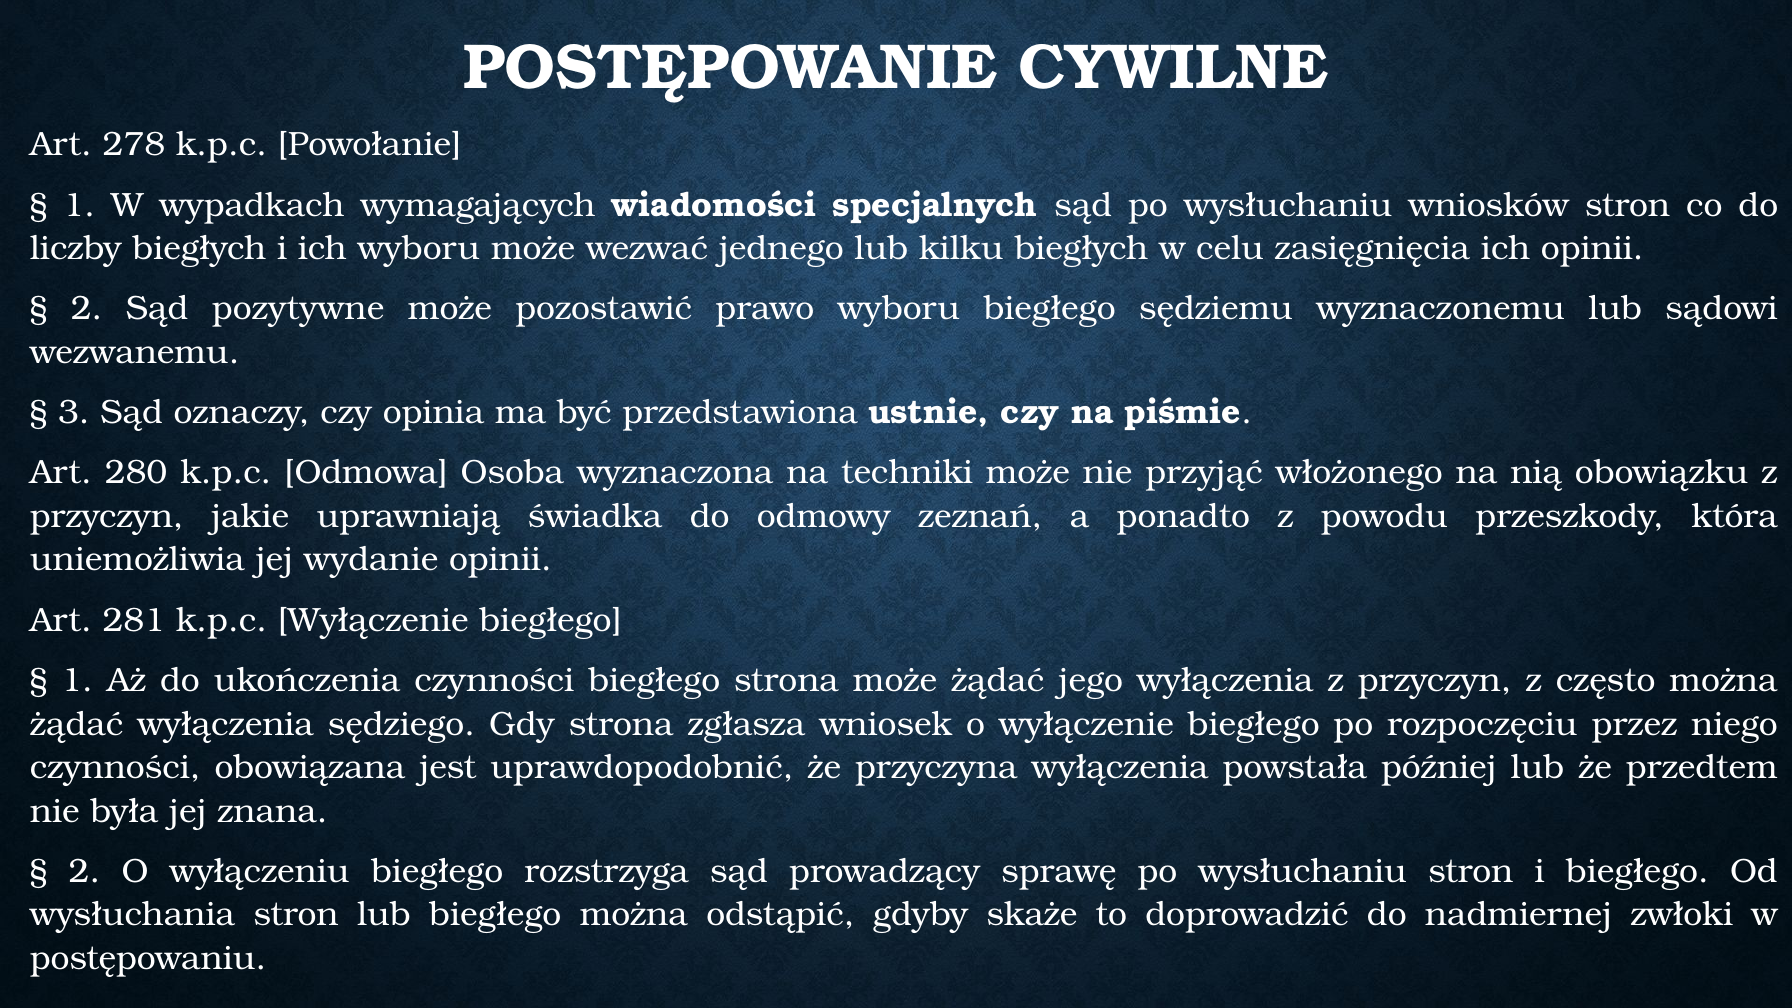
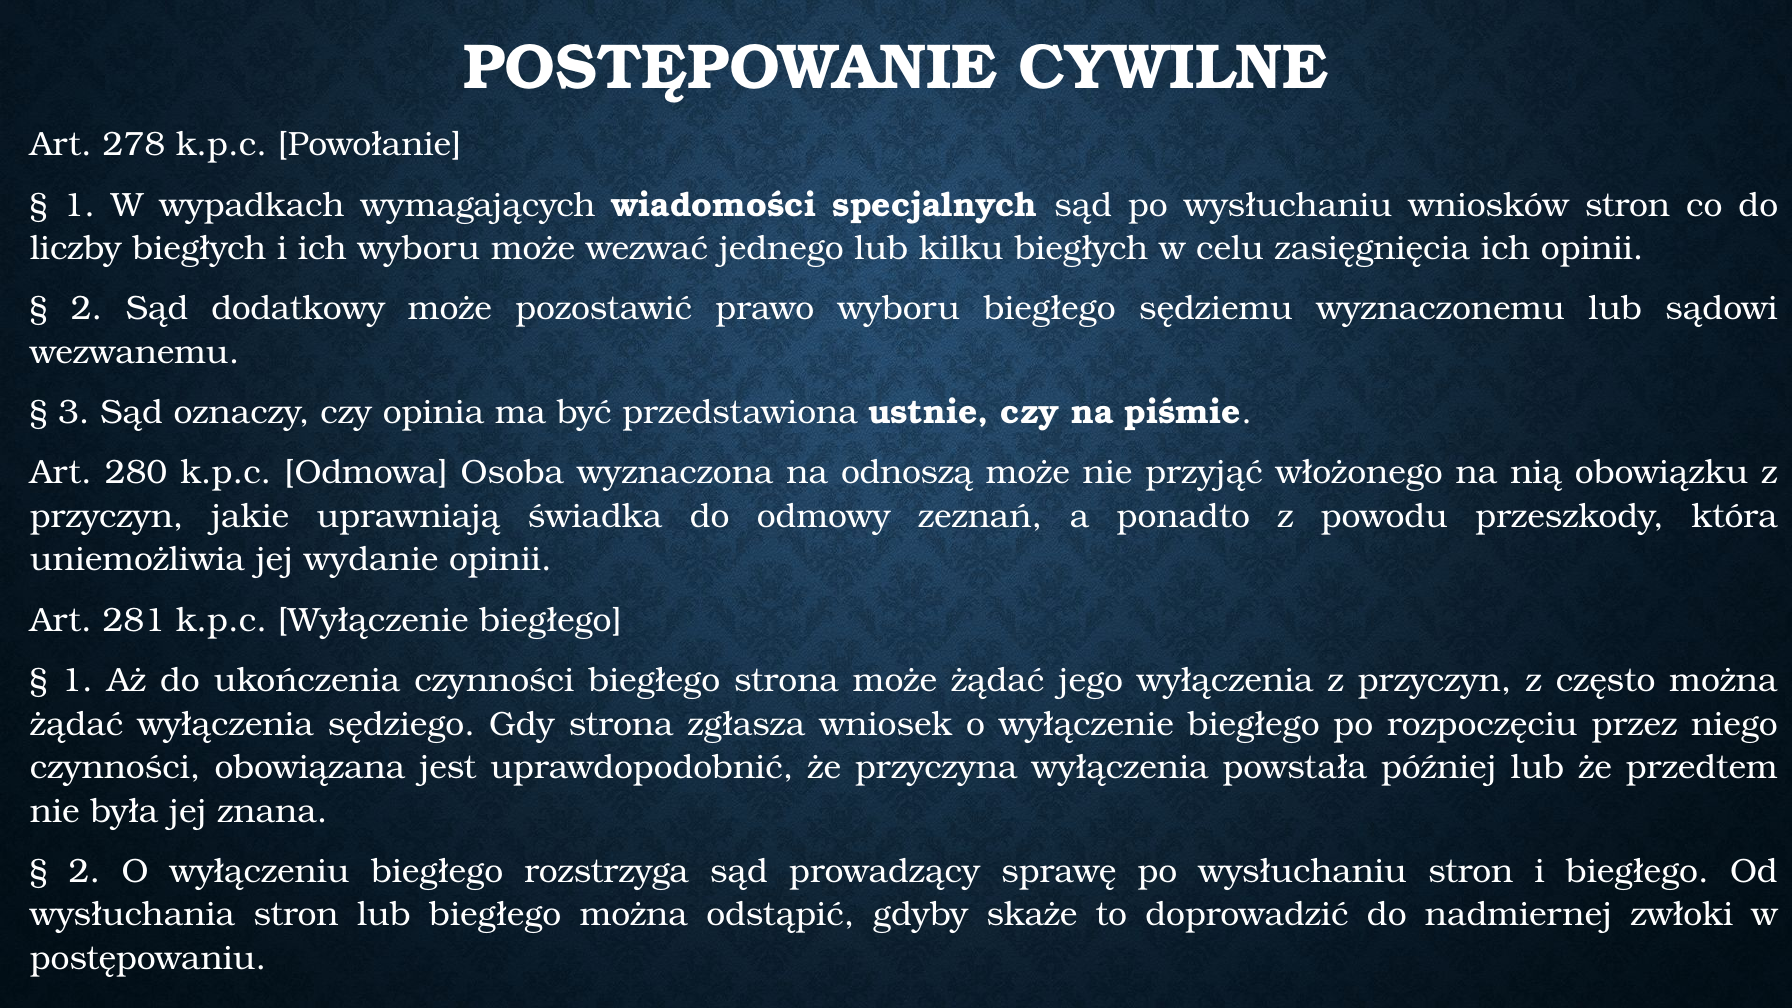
pozytywne: pozytywne -> dodatkowy
techniki: techniki -> odnoszą
